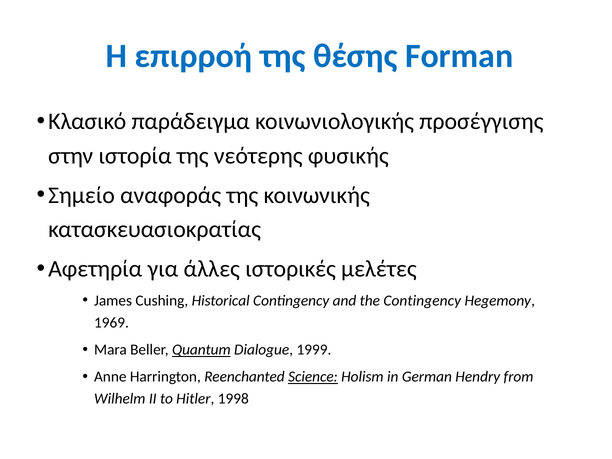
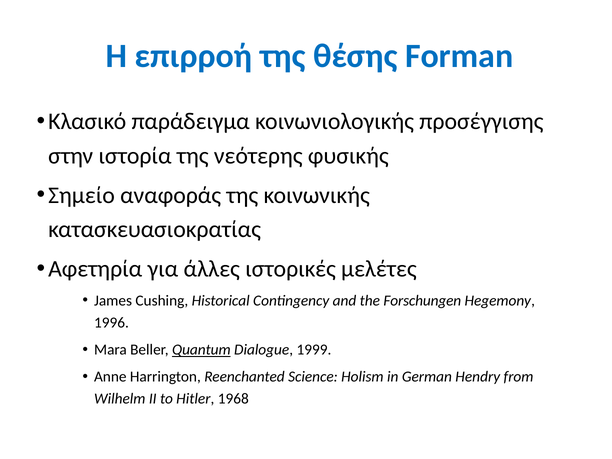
the Contingency: Contingency -> Forschungen
1969: 1969 -> 1996
Science underline: present -> none
1998: 1998 -> 1968
